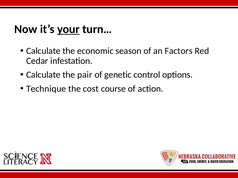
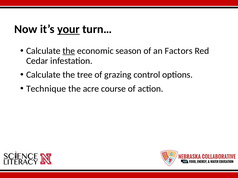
the at (69, 51) underline: none -> present
pair: pair -> tree
genetic: genetic -> grazing
cost: cost -> acre
